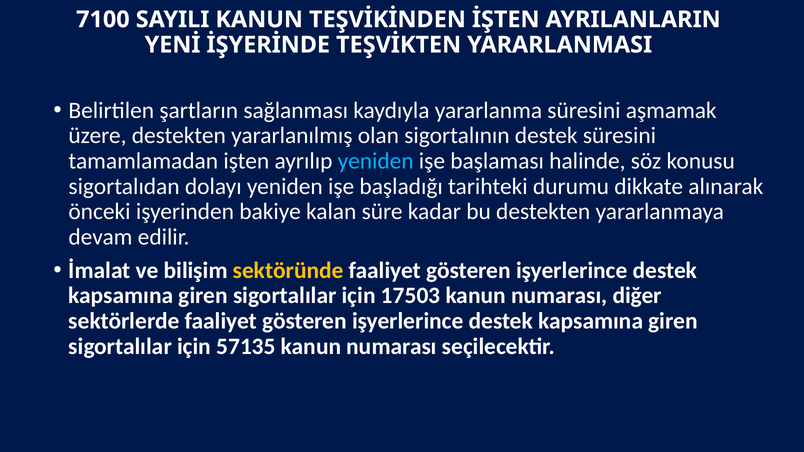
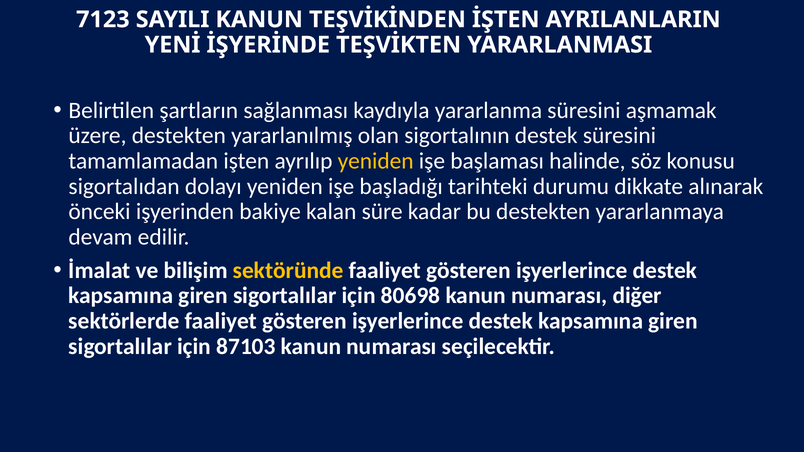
7100: 7100 -> 7123
yeniden at (376, 161) colour: light blue -> yellow
17503: 17503 -> 80698
57135: 57135 -> 87103
